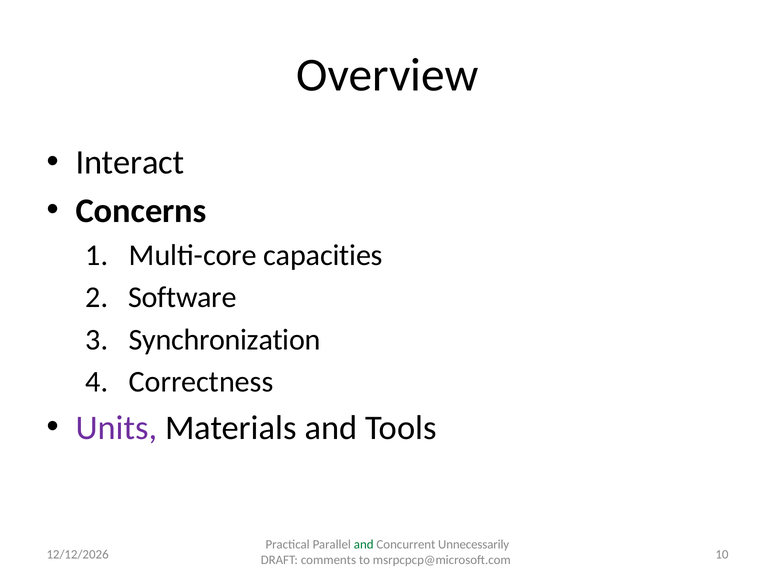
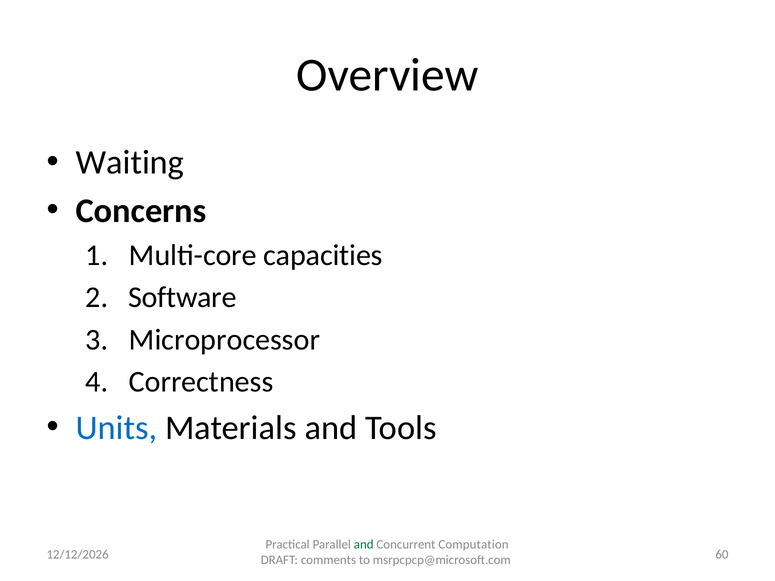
Interact: Interact -> Waiting
Synchronization: Synchronization -> Microprocessor
Units colour: purple -> blue
Unnecessarily: Unnecessarily -> Computation
10: 10 -> 60
